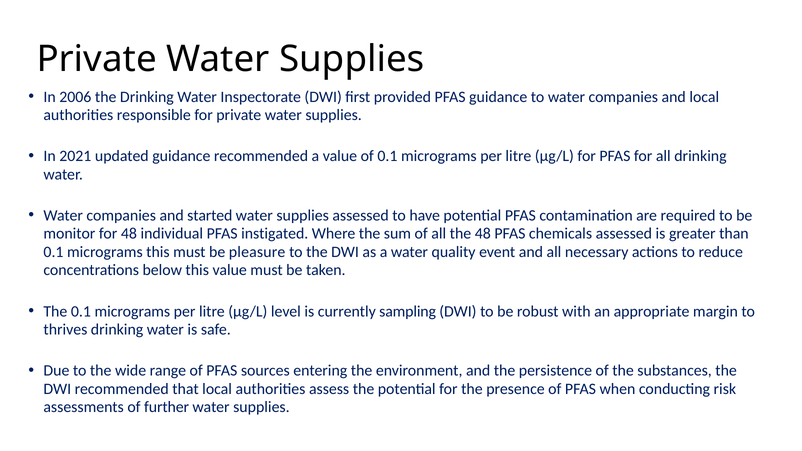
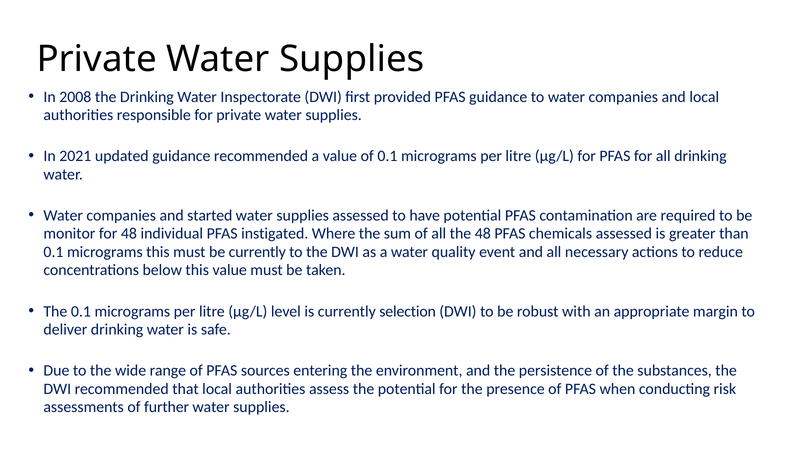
2006: 2006 -> 2008
be pleasure: pleasure -> currently
sampling: sampling -> selection
thrives: thrives -> deliver
